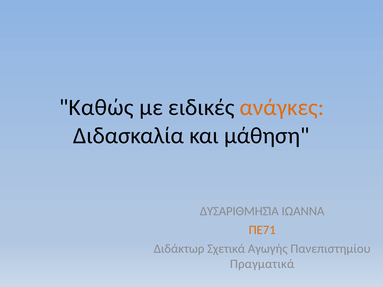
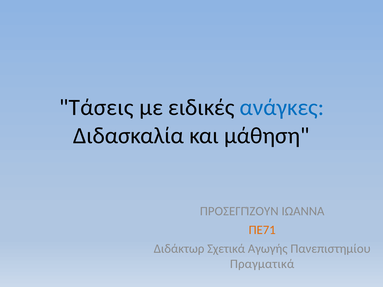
Καθώς: Καθώς -> Τάσεις
ανάγκες colour: orange -> blue
ΔΥΣΑΡΙΘΜΗΣΊΑ: ΔΥΣΑΡΙΘΜΗΣΊΑ -> ΠΡΟΣΕΓΓΊΖΟΥΝ
